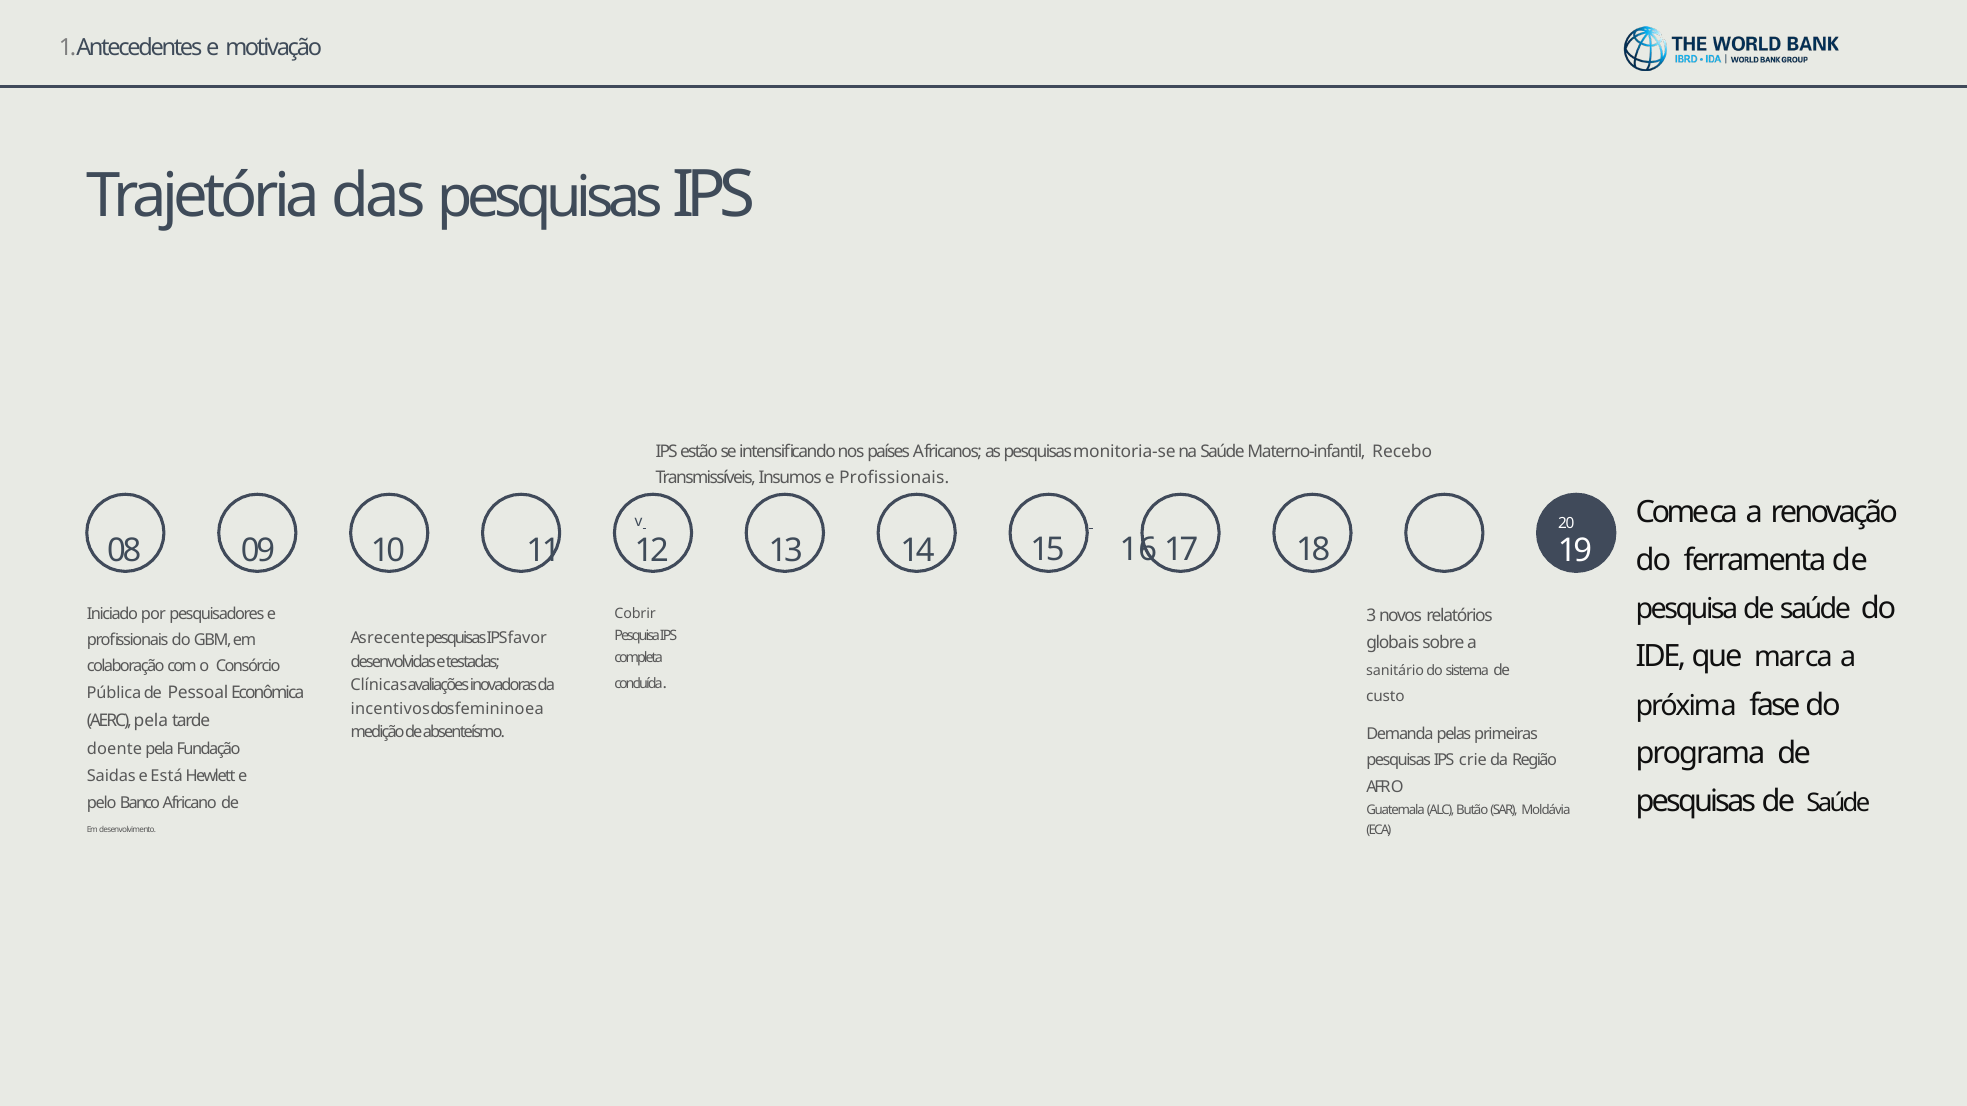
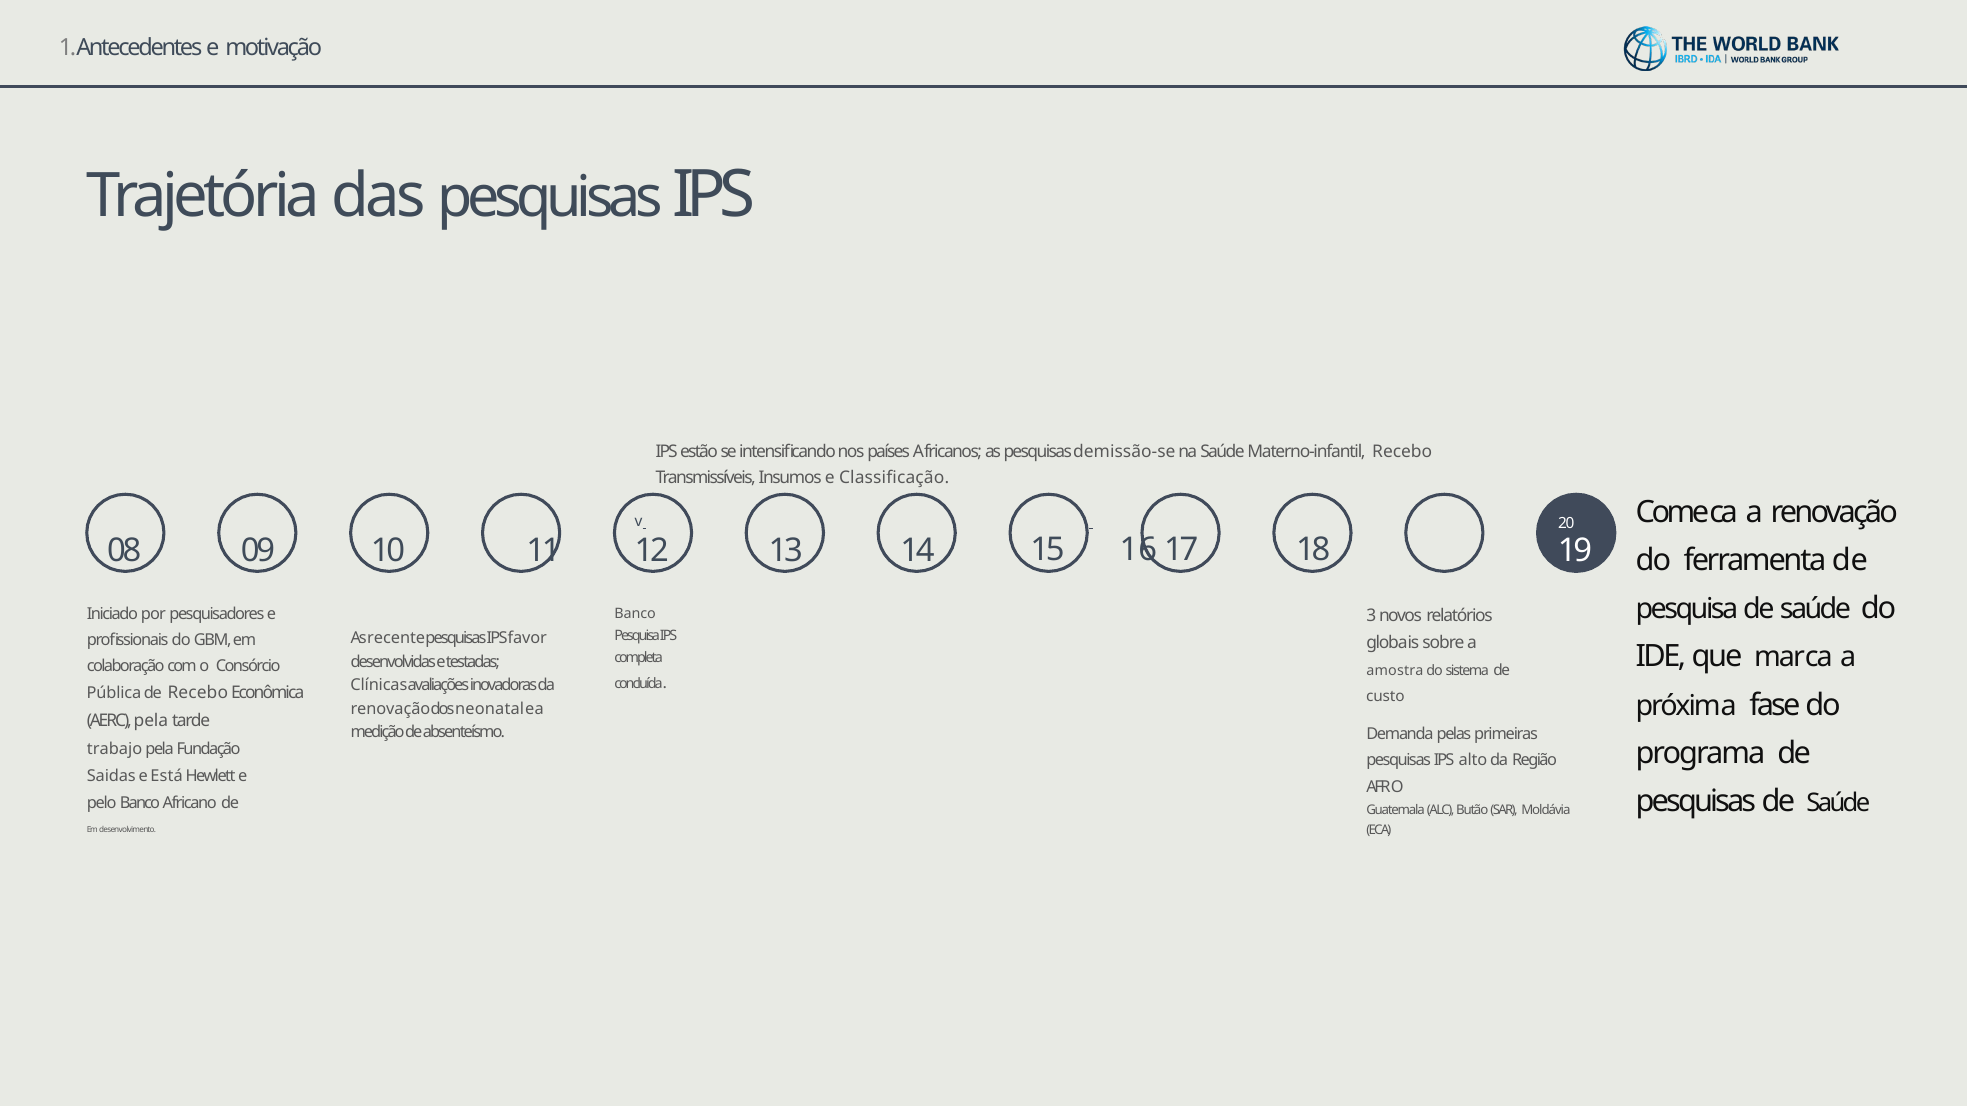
monitoria-se: monitoria-se -> demissão-se
Insumos e Profissionais: Profissionais -> Classificação
Cobrir at (635, 614): Cobrir -> Banco
sanitário: sanitário -> amostra
de Pessoal: Pessoal -> Recebo
incentivos at (390, 709): incentivos -> renovação
feminino: feminino -> neonatal
doente: doente -> trabajo
crie: crie -> alto
